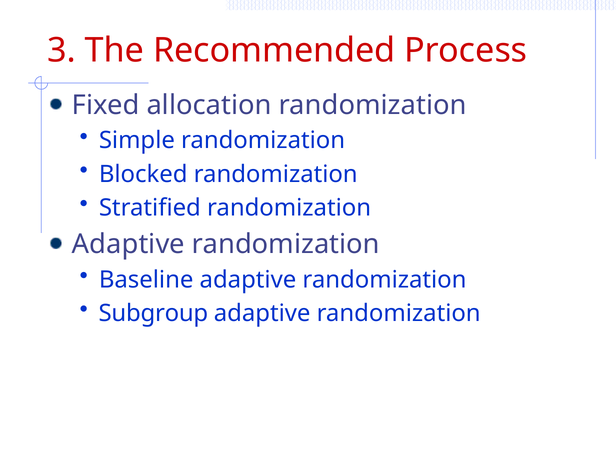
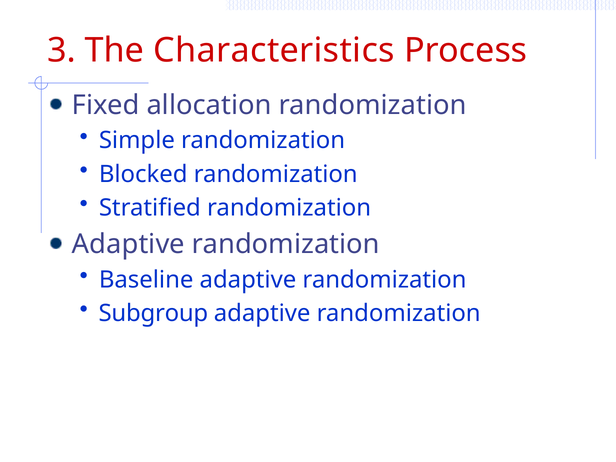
Recommended: Recommended -> Characteristics
